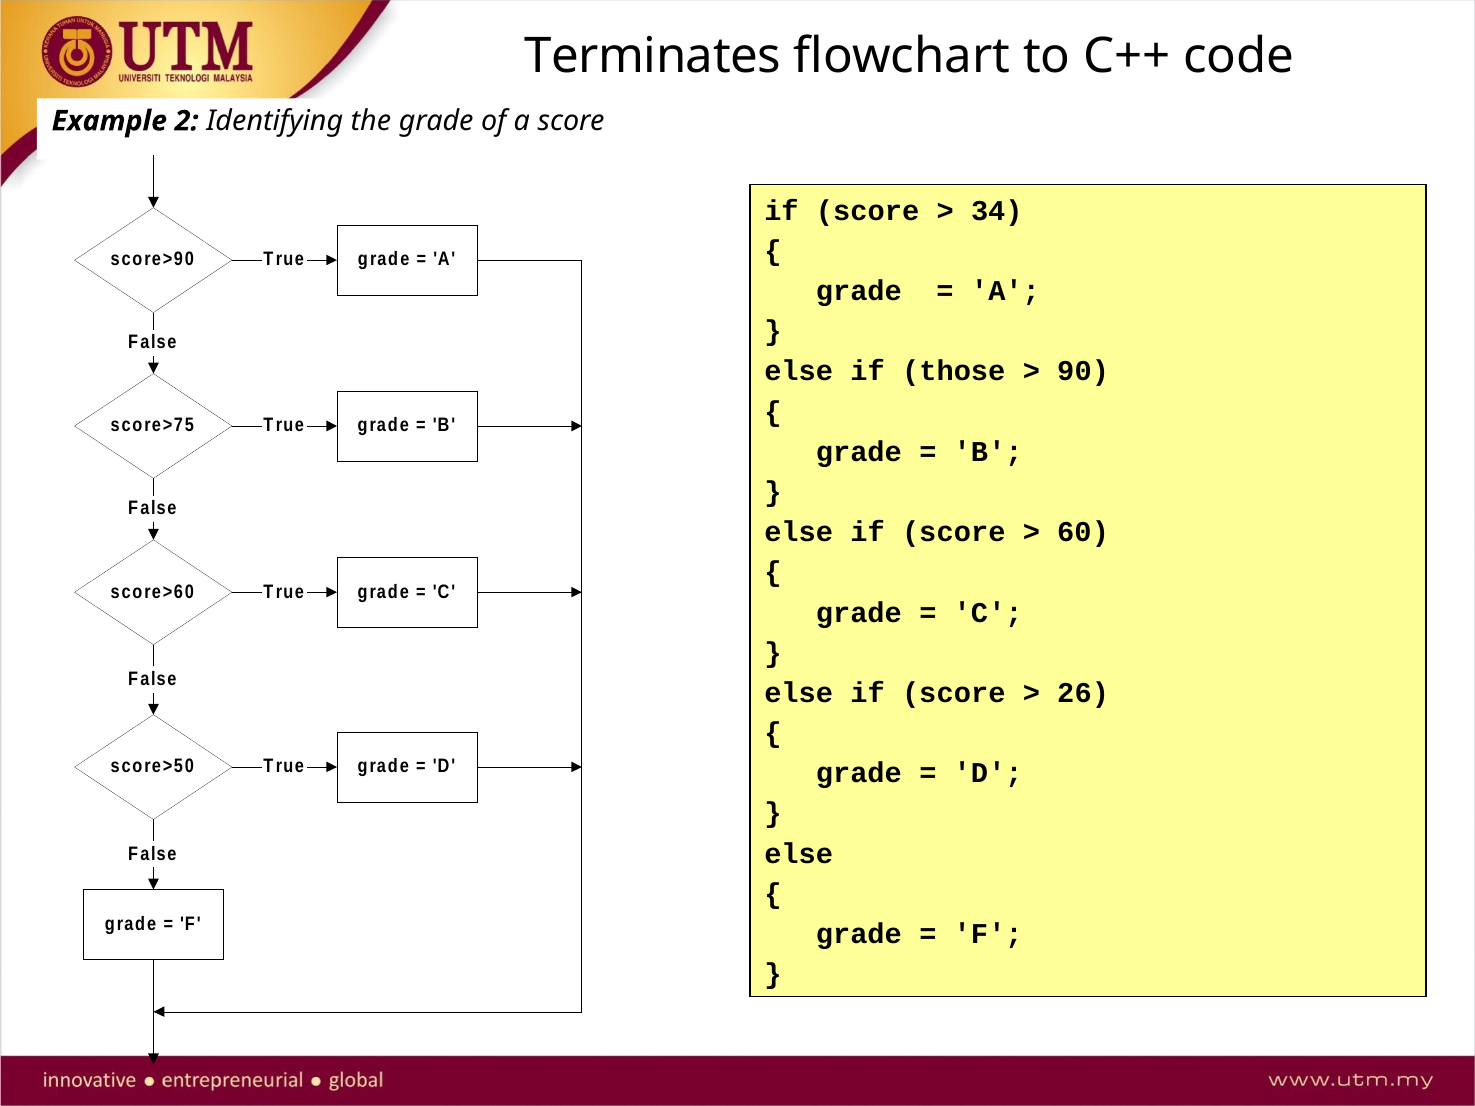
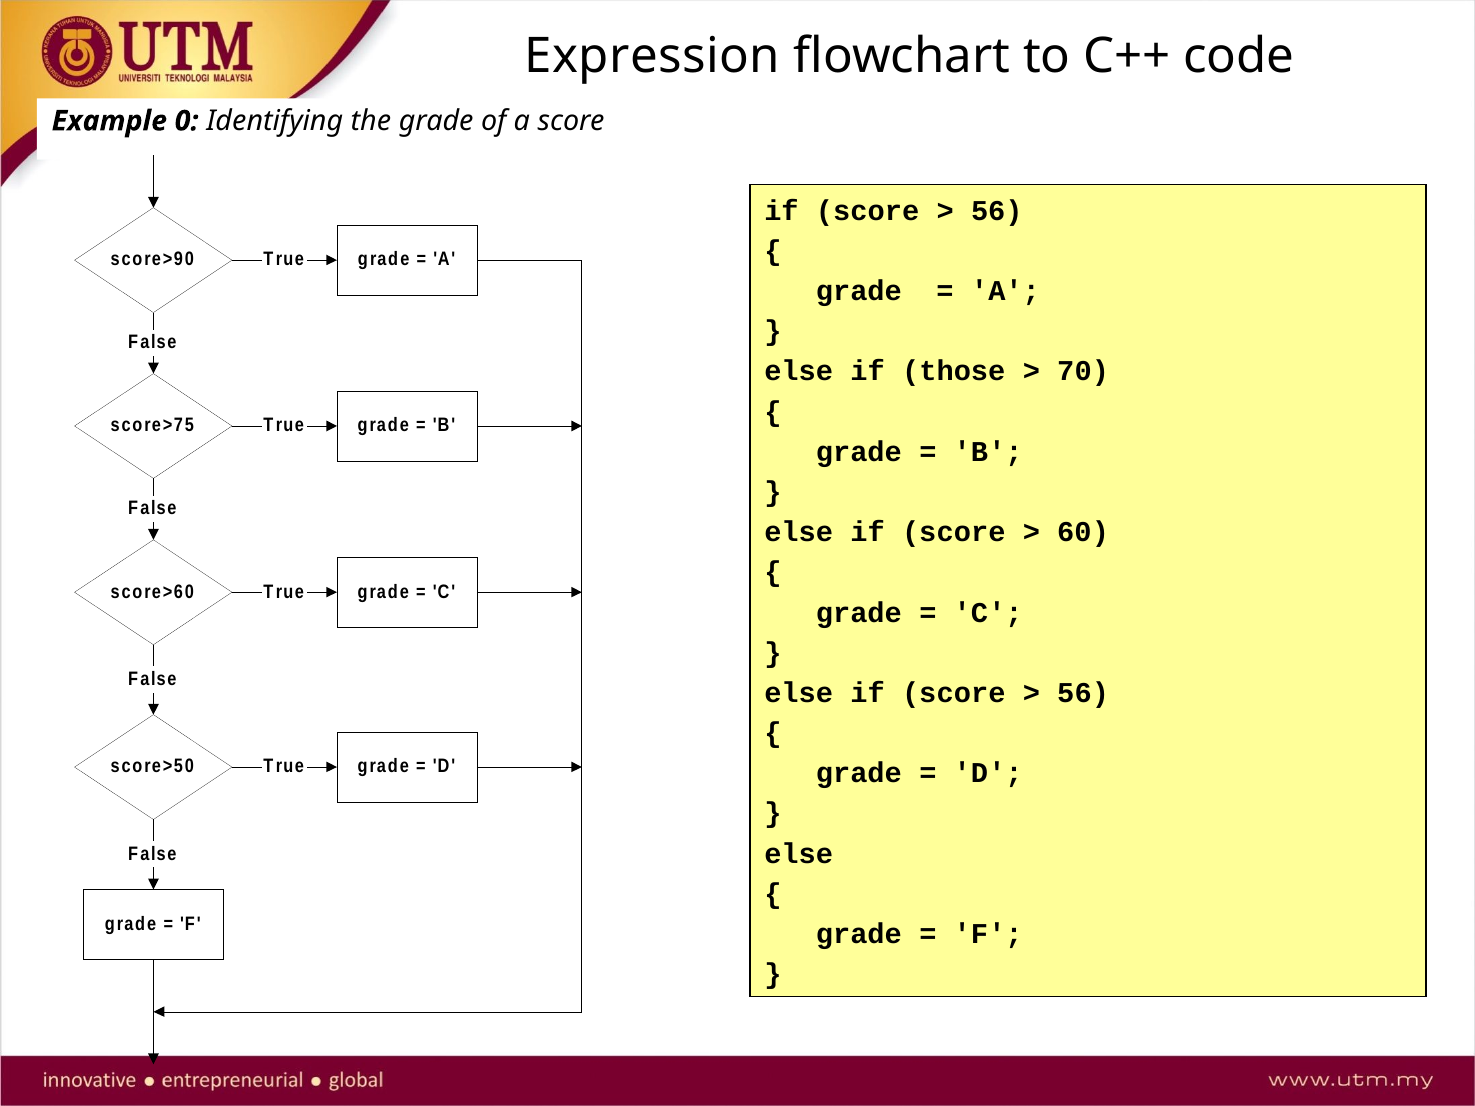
Terminates: Terminates -> Expression
2: 2 -> 0
34 at (997, 211): 34 -> 56
90: 90 -> 70
26 at (1083, 693): 26 -> 56
